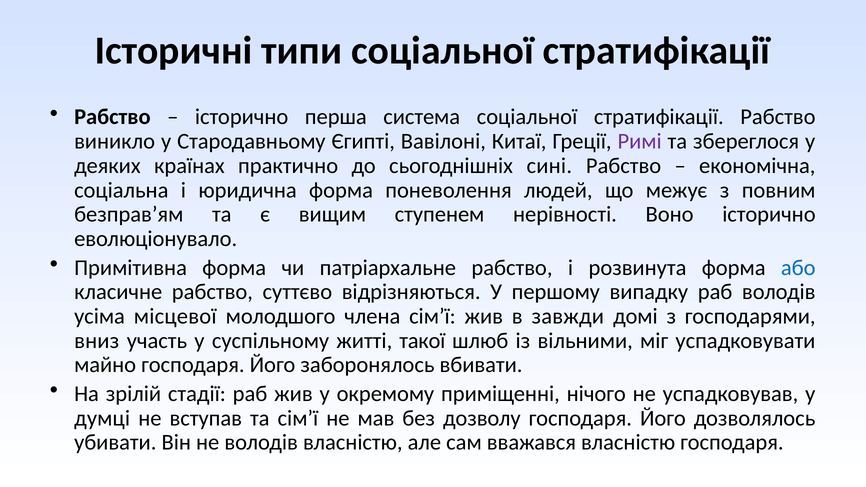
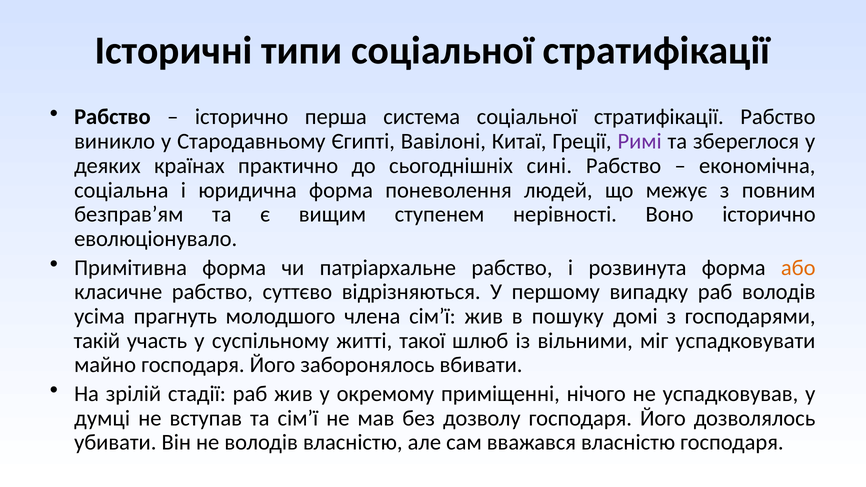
або colour: blue -> orange
місцевої: місцевої -> прагнуть
завжди: завжди -> пошуку
вниз: вниз -> такій
